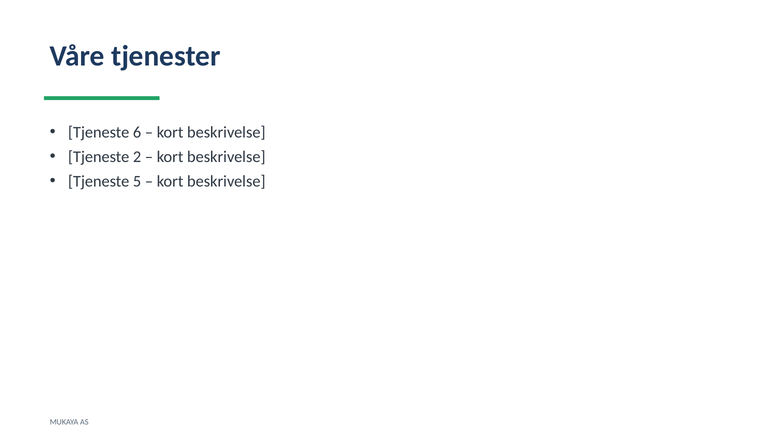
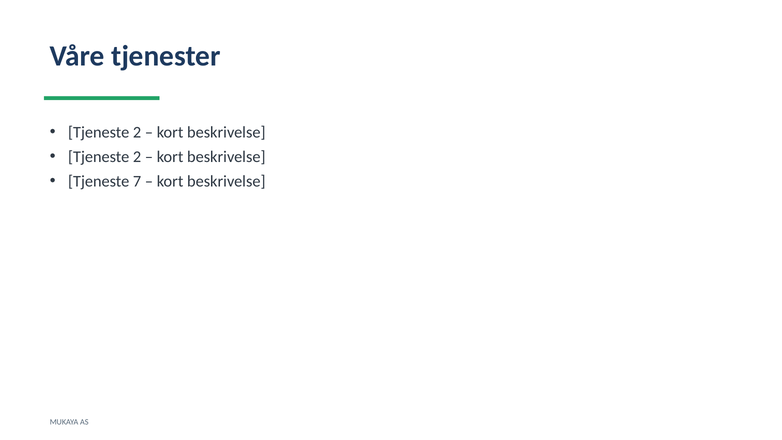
6 at (137, 132): 6 -> 2
5: 5 -> 7
